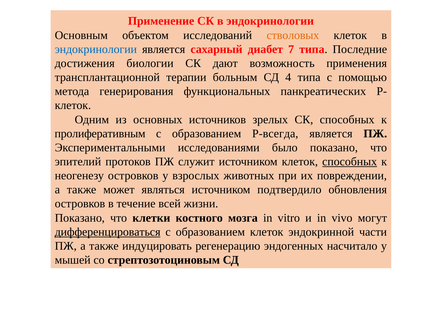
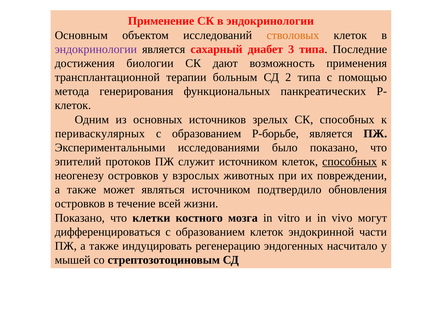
эндокринологии at (96, 49) colour: blue -> purple
7: 7 -> 3
4: 4 -> 2
пролиферативным: пролиферативным -> периваскулярных
Р-всегда: Р-всегда -> Р-борьбе
дифференцироваться underline: present -> none
